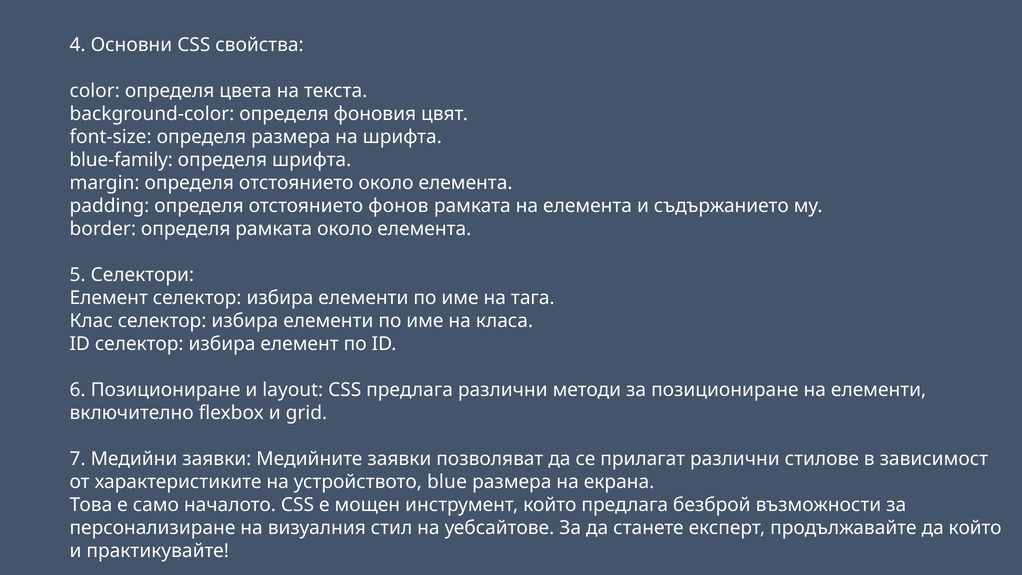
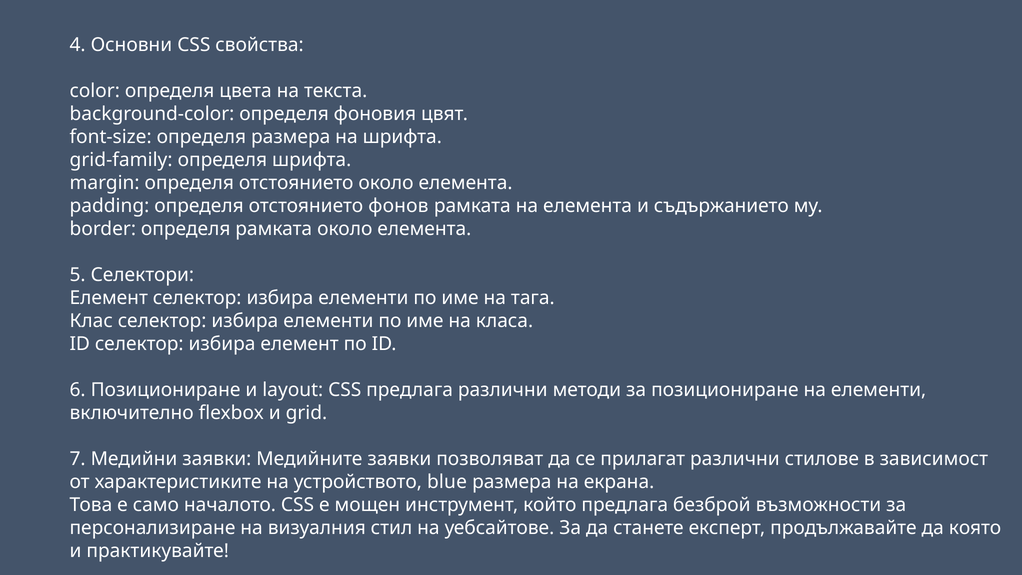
blue-family: blue-family -> grid-family
да който: който -> която
